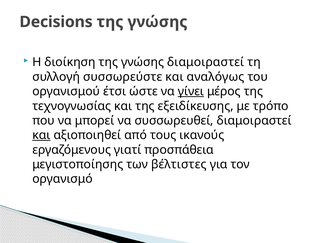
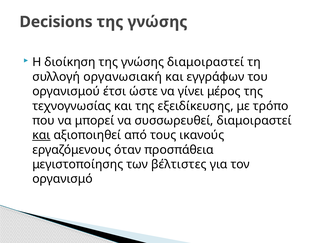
συσσωρεύστε: συσσωρεύστε -> οργανωσιακή
αναλόγως: αναλόγως -> εγγράφων
γίνει underline: present -> none
γιατί: γιατί -> όταν
